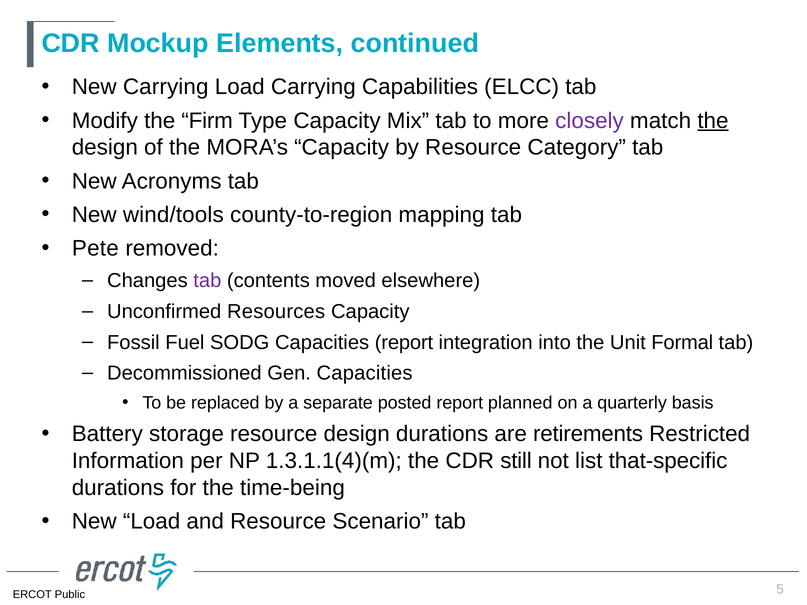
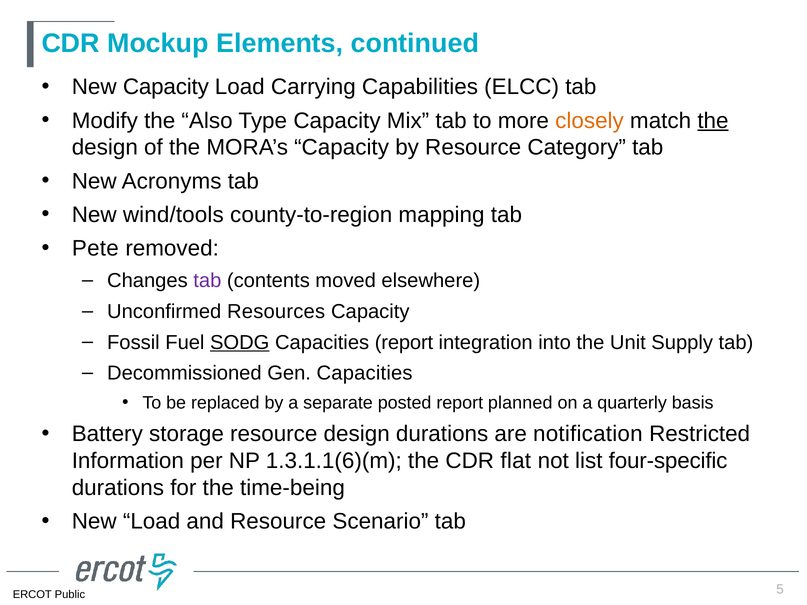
New Carrying: Carrying -> Capacity
Firm: Firm -> Also
closely colour: purple -> orange
SODG underline: none -> present
Formal: Formal -> Supply
retirements: retirements -> notification
1.3.1.1(4)(m: 1.3.1.1(4)(m -> 1.3.1.1(6)(m
still: still -> flat
that-specific: that-specific -> four-specific
